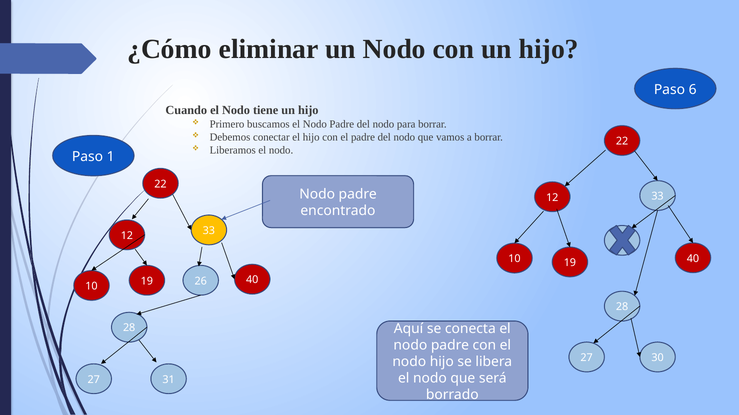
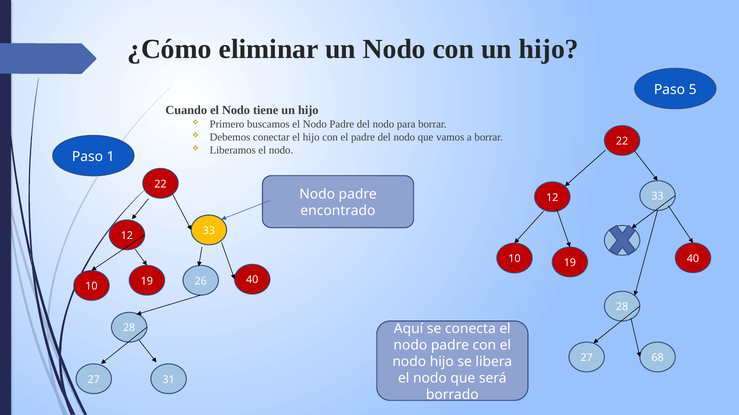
6: 6 -> 5
30: 30 -> 68
